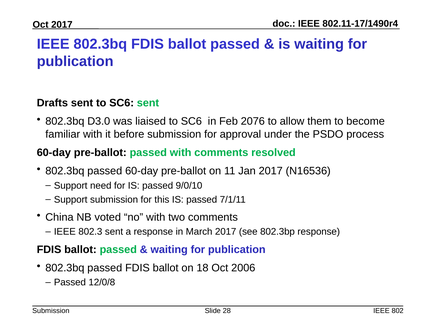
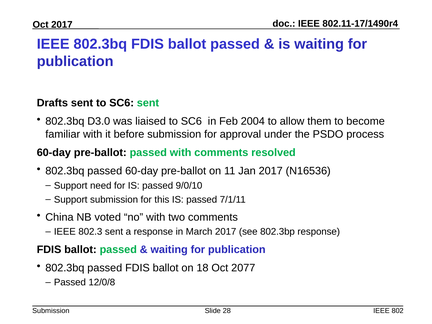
2076: 2076 -> 2004
2006: 2006 -> 2077
